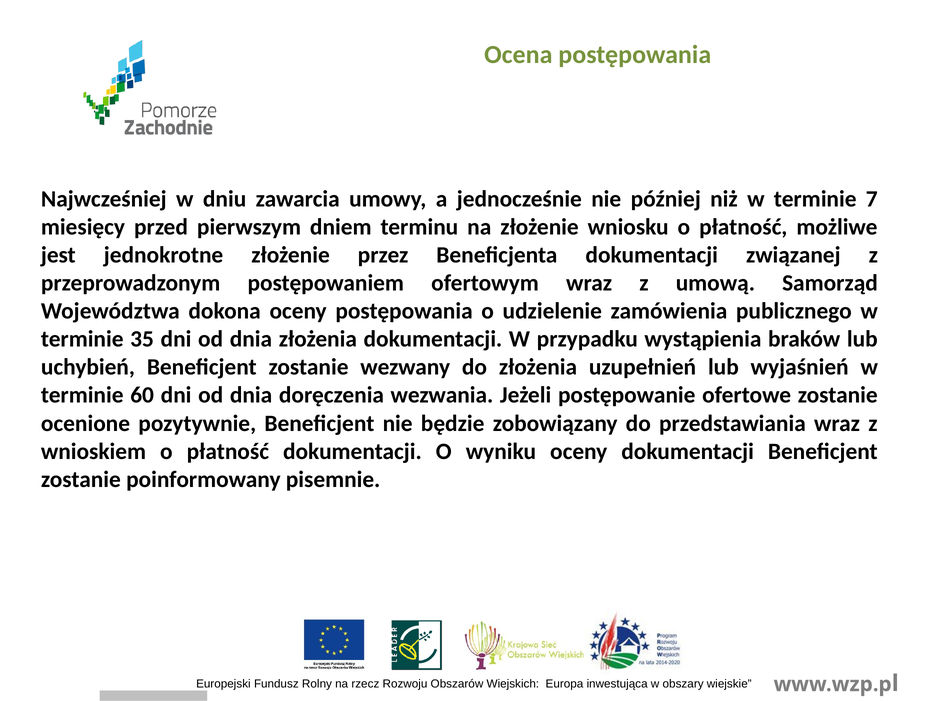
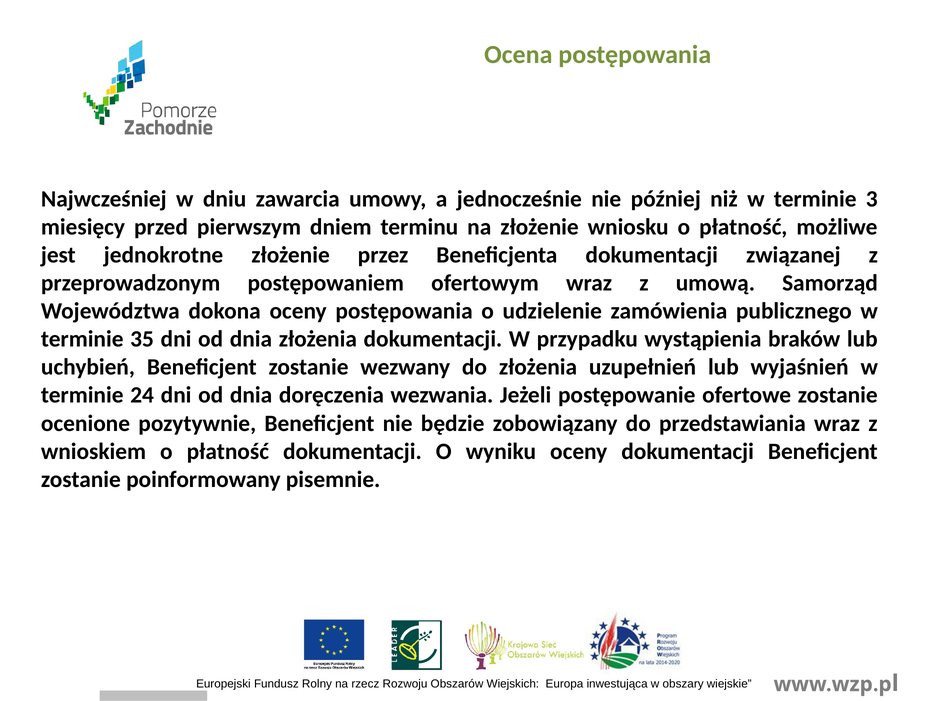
7: 7 -> 3
60: 60 -> 24
